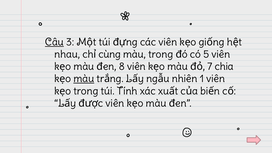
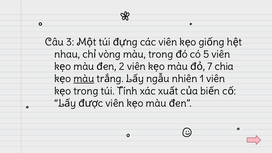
Câu underline: present -> none
cùng: cùng -> vòng
8: 8 -> 2
